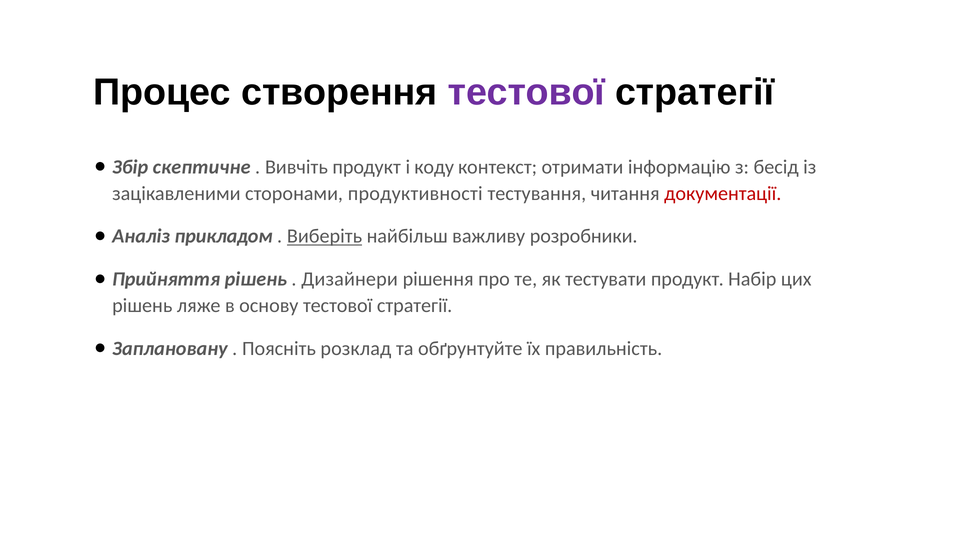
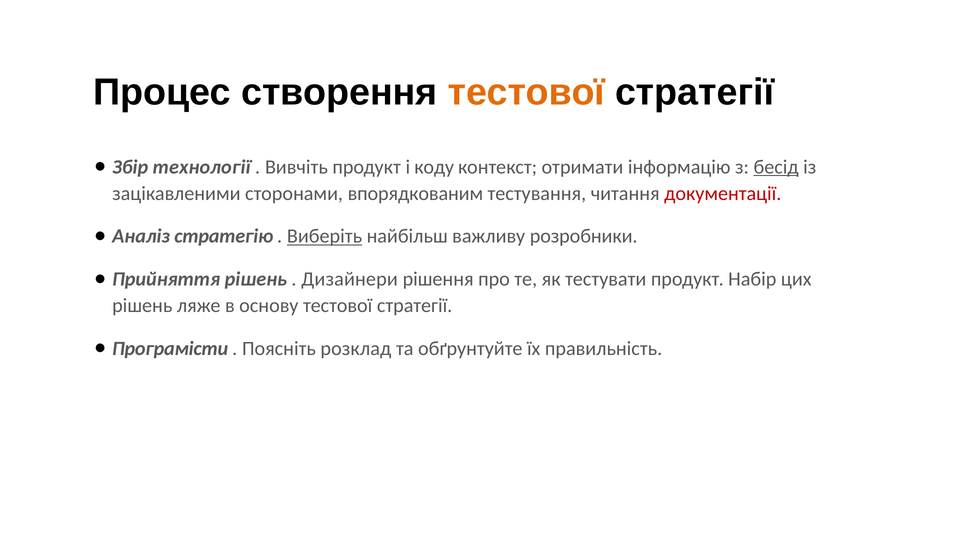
тестової at (526, 92) colour: purple -> orange
скептичне: скептичне -> технології
бесід underline: none -> present
продуктивності: продуктивності -> впорядкованим
прикладом: прикладом -> стратегію
Заплановану: Заплановану -> Програмісти
